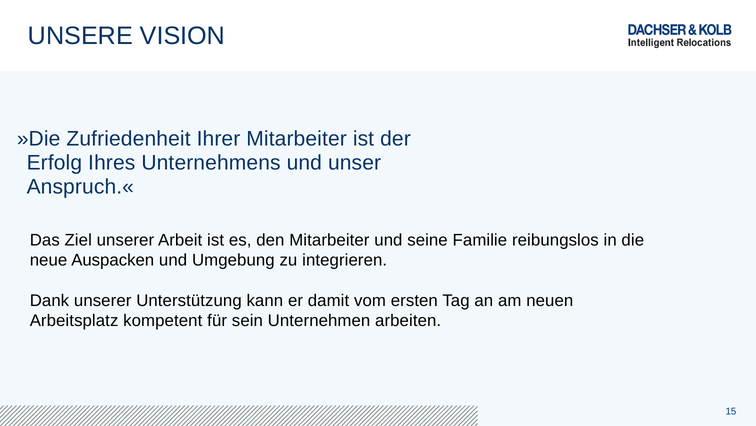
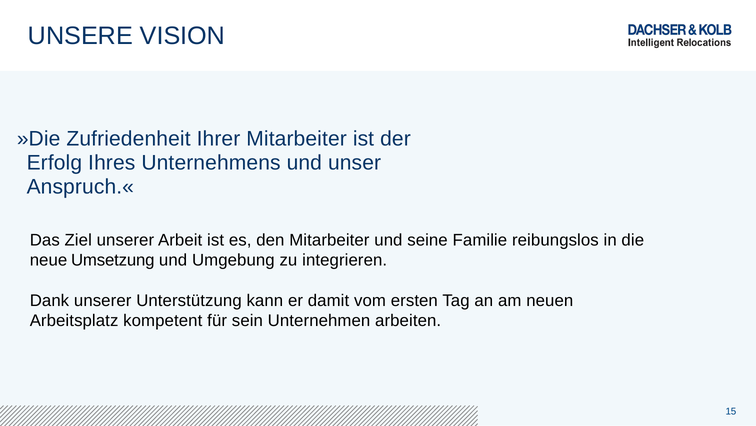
Auspacken: Auspacken -> Umsetzung
